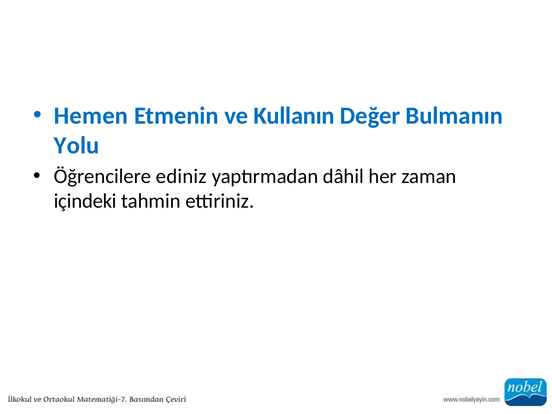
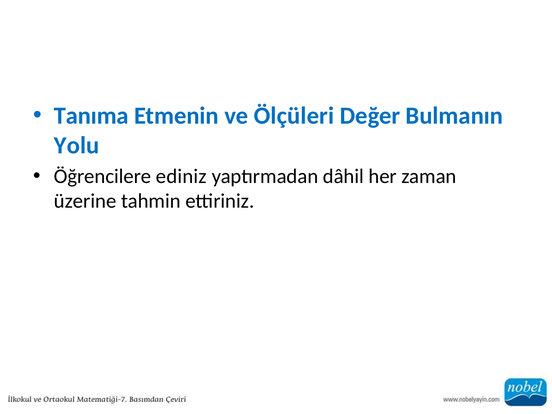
Hemen: Hemen -> Tanıma
Kullanın: Kullanın -> Ölçüleri
içindeki: içindeki -> üzerine
